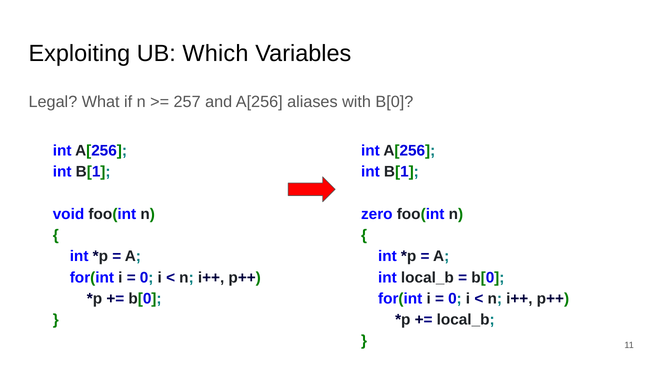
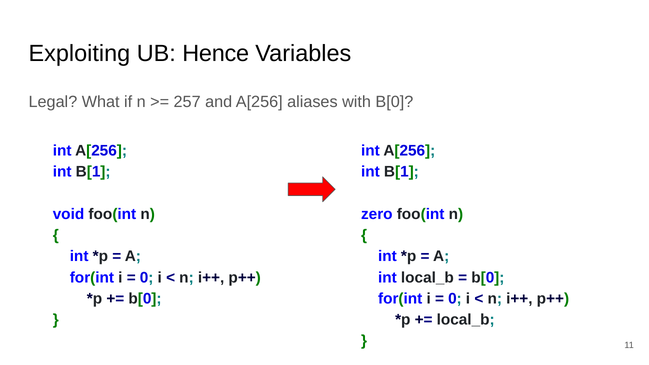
Which: Which -> Hence
